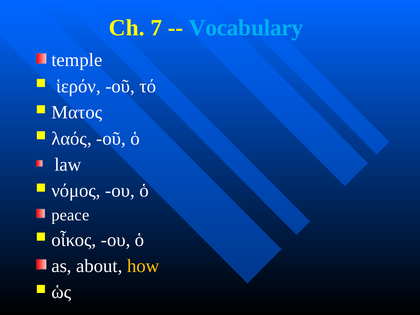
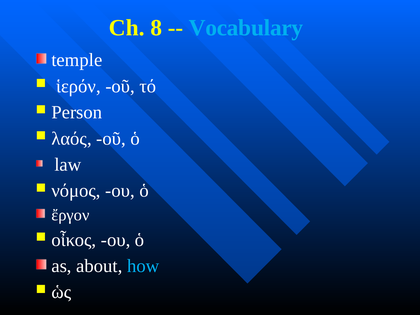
7: 7 -> 8
Ματος: Ματος -> Person
peace: peace -> ἔργον
how colour: yellow -> light blue
